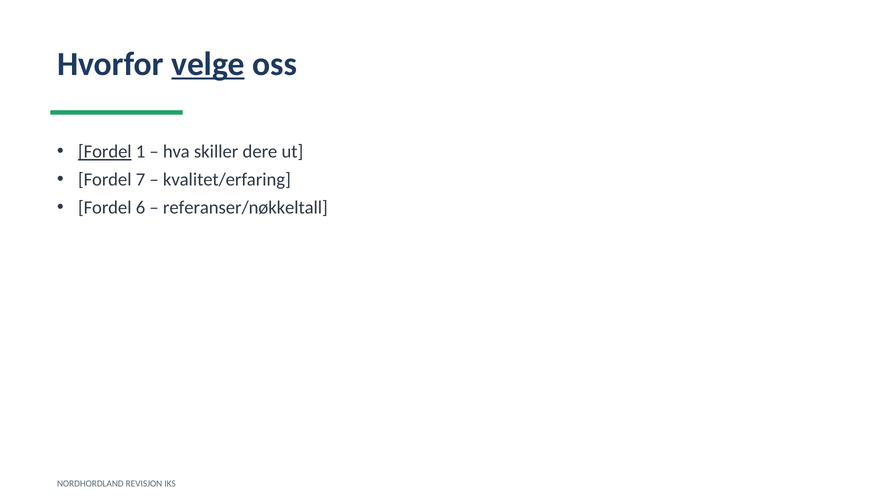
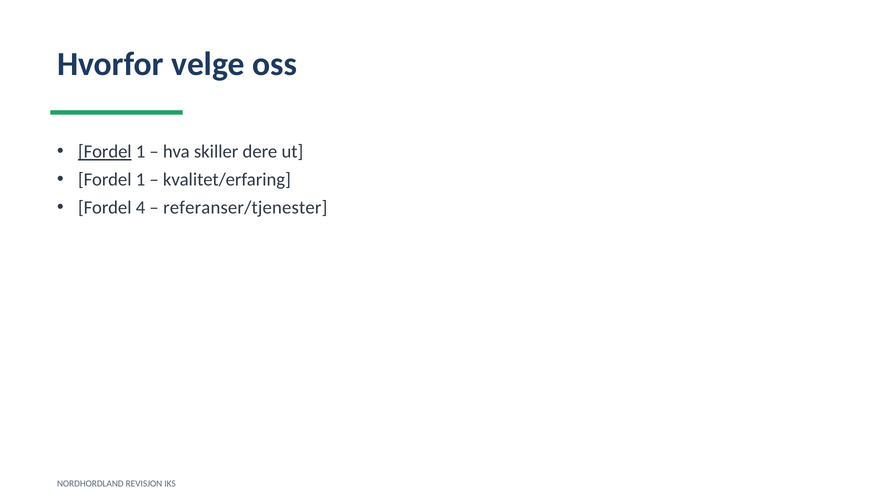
velge underline: present -> none
7 at (141, 180): 7 -> 1
6: 6 -> 4
referanser/nøkkeltall: referanser/nøkkeltall -> referanser/tjenester
